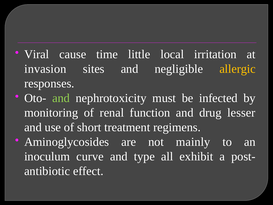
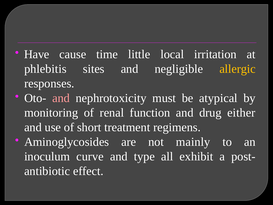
Viral: Viral -> Have
invasion: invasion -> phlebitis
and at (61, 98) colour: light green -> pink
infected: infected -> atypical
lesser: lesser -> either
